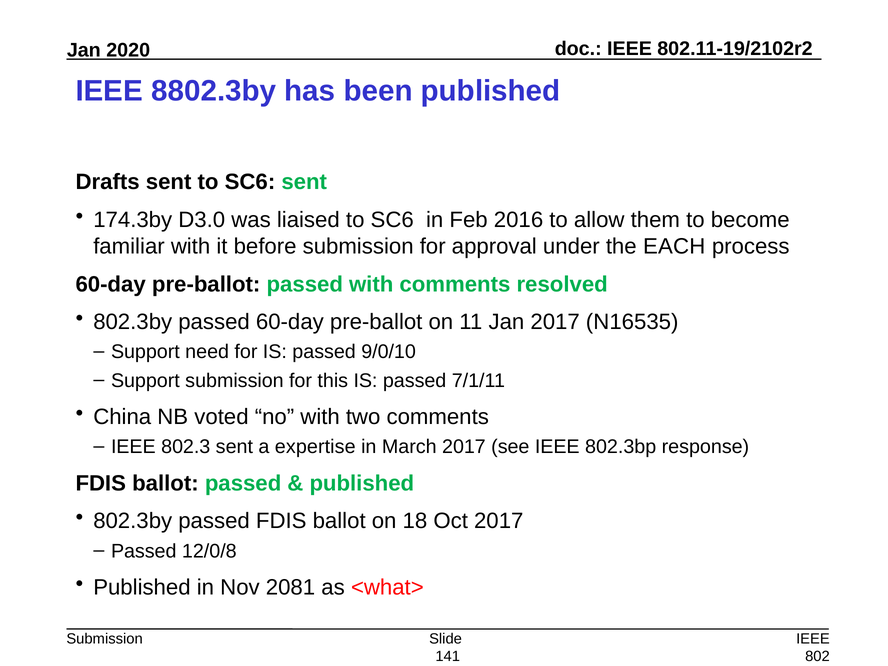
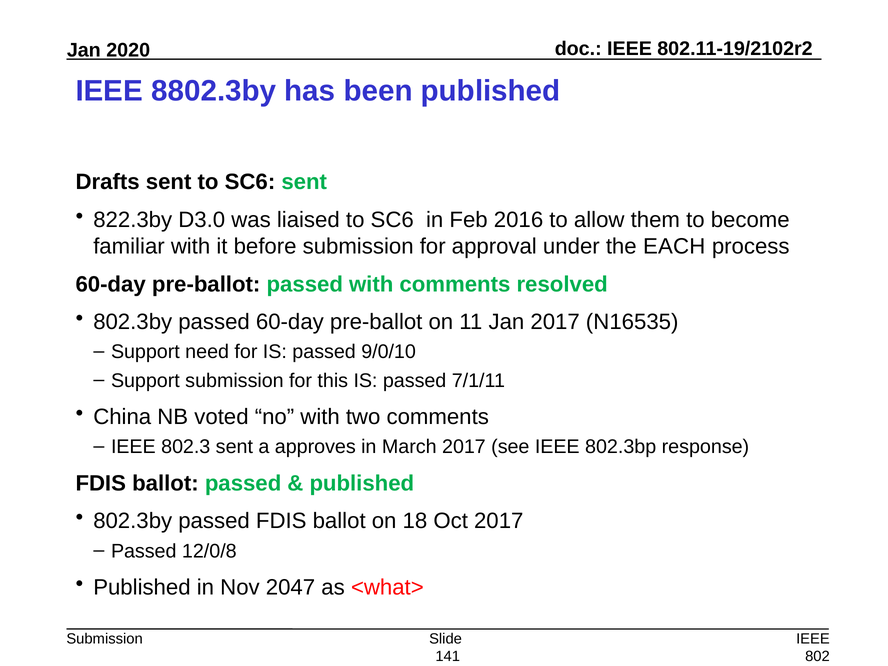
174.3by: 174.3by -> 822.3by
expertise: expertise -> approves
2081: 2081 -> 2047
